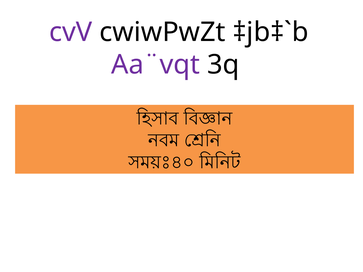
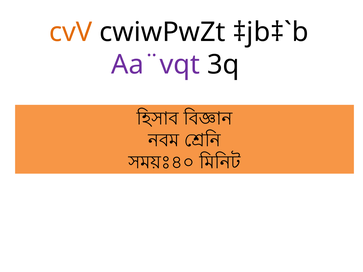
cvV colour: purple -> orange
